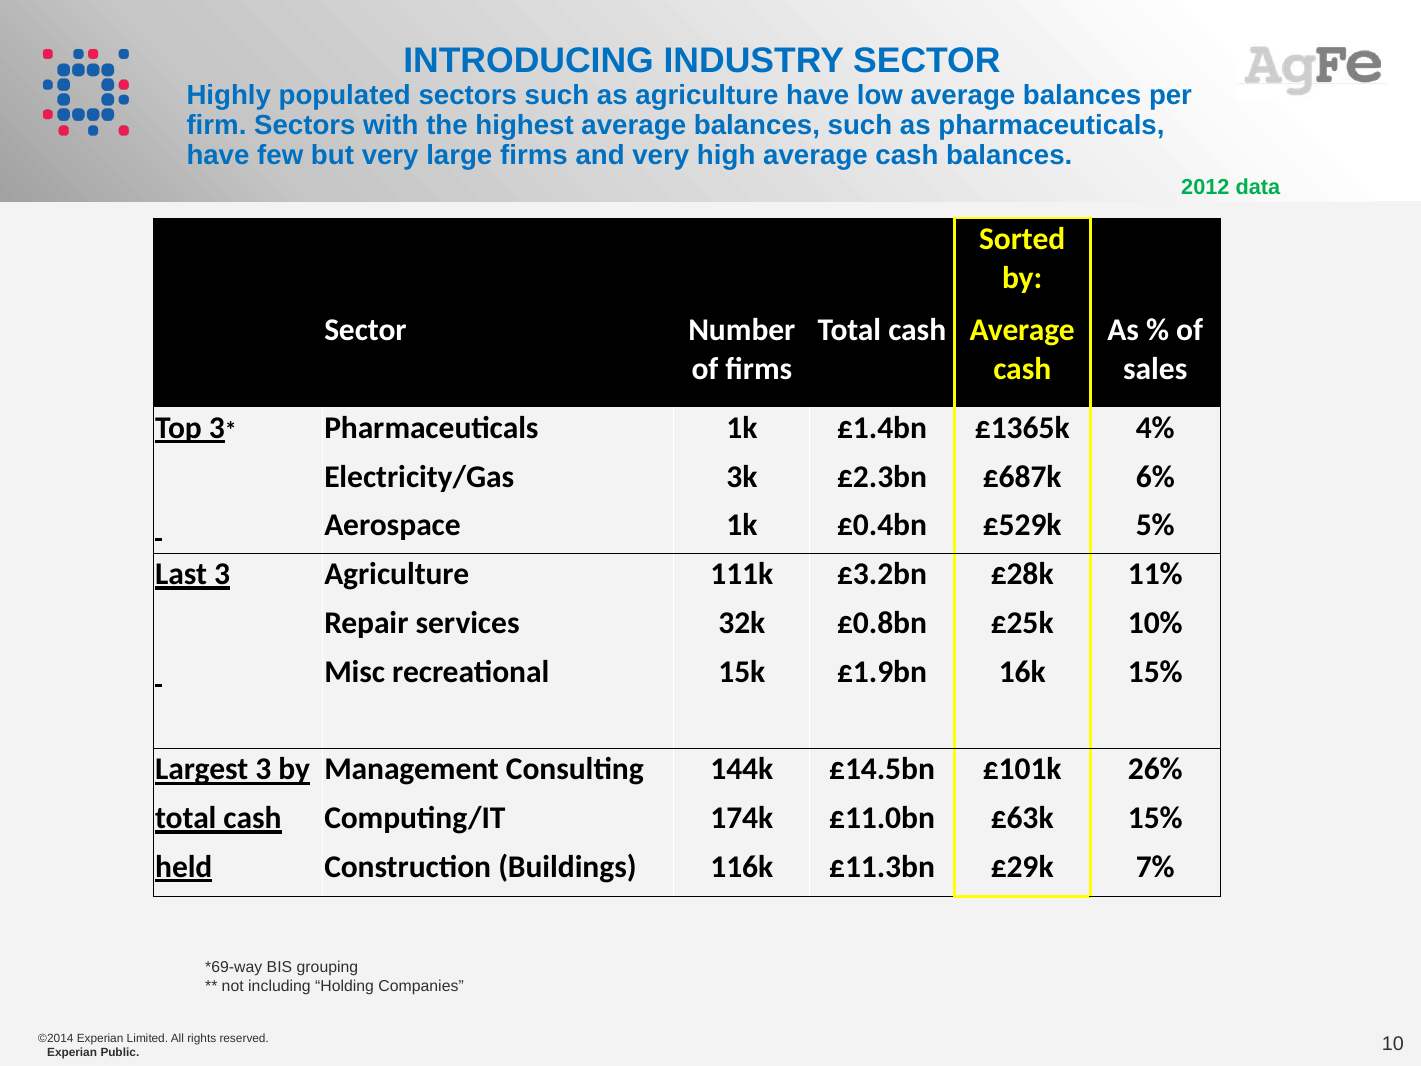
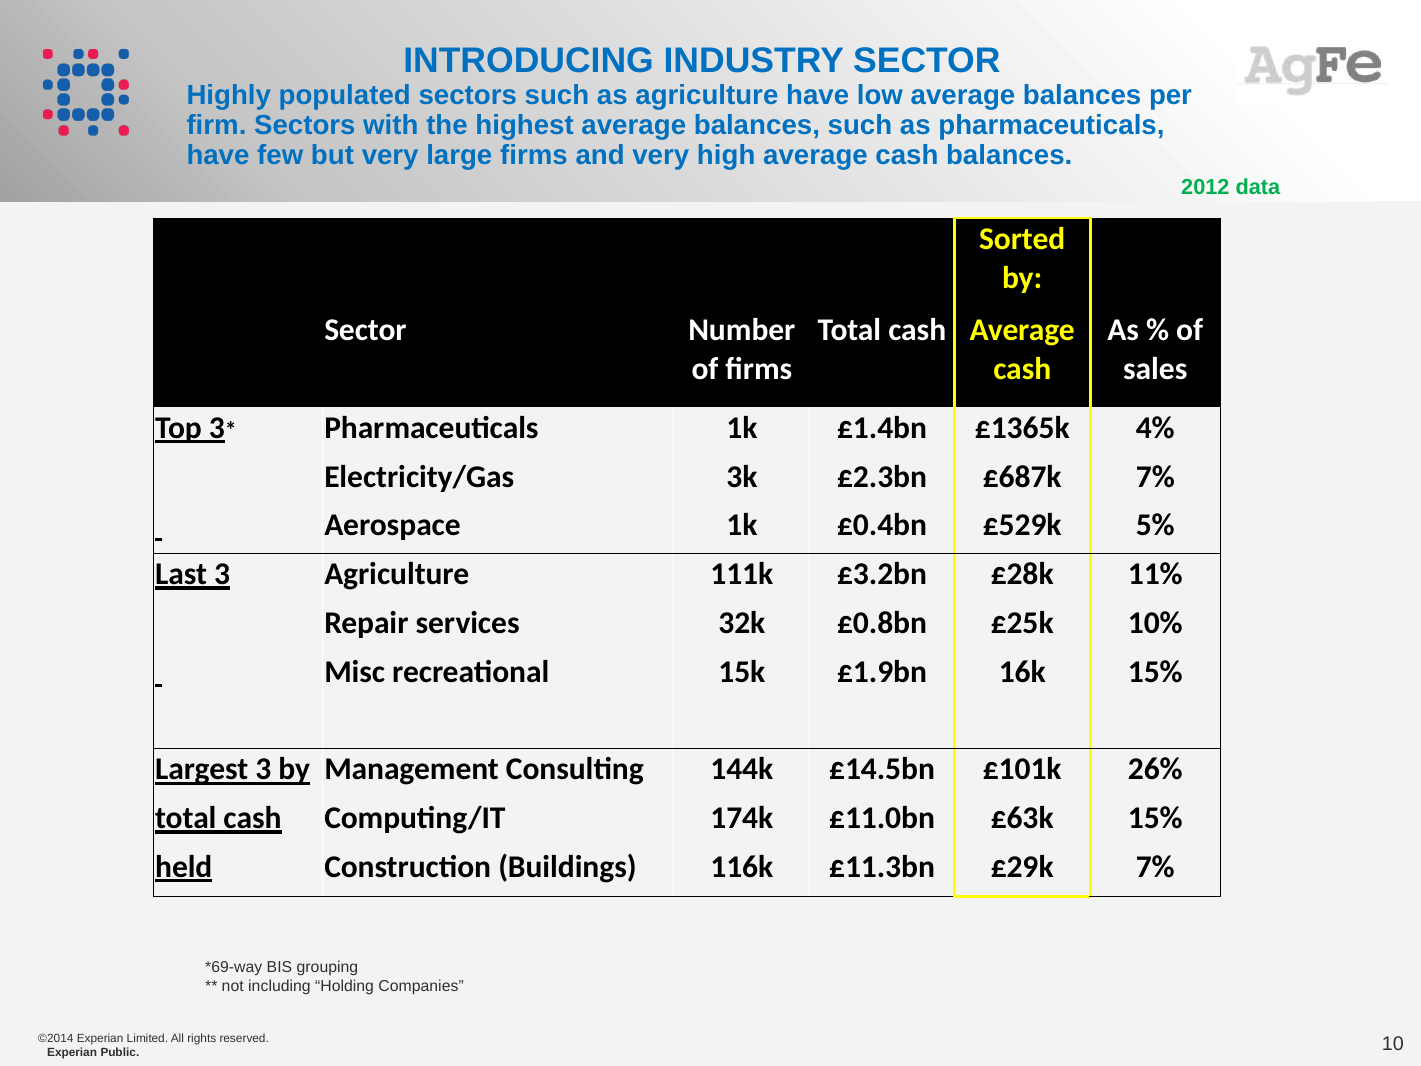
£687k 6%: 6% -> 7%
